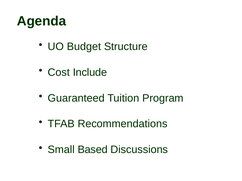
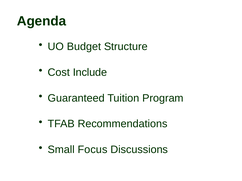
Based: Based -> Focus
